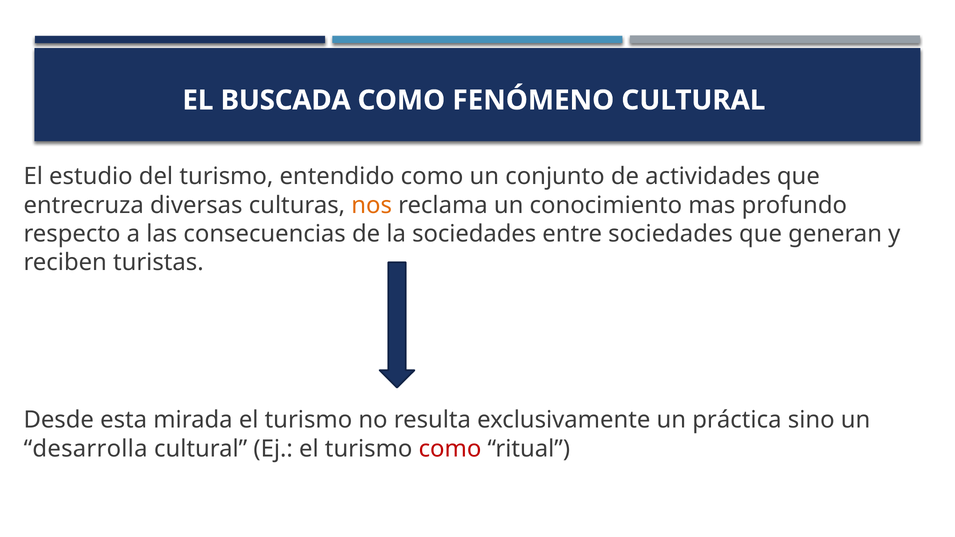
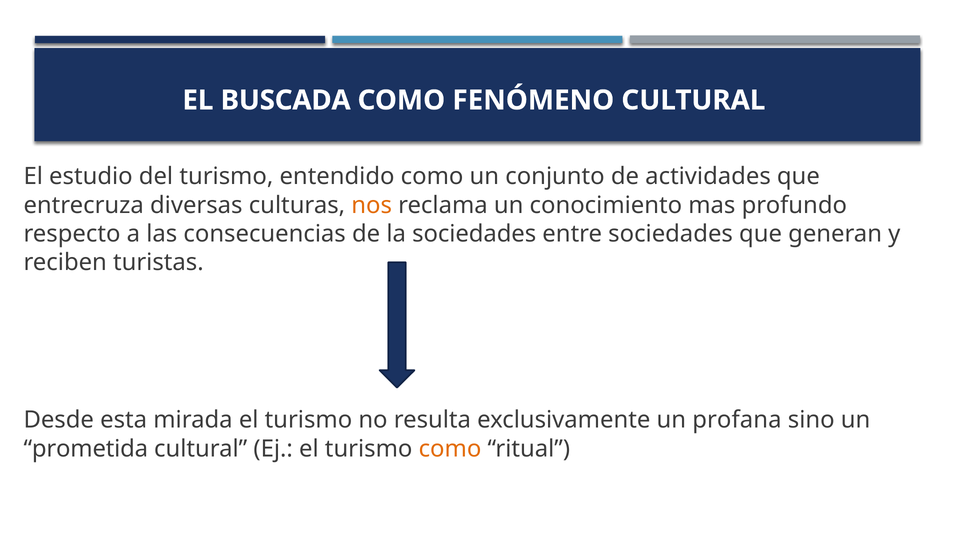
práctica: práctica -> profana
desarrolla: desarrolla -> prometida
como at (450, 449) colour: red -> orange
